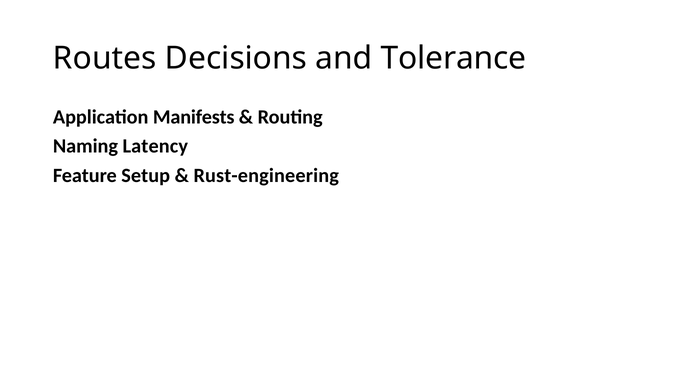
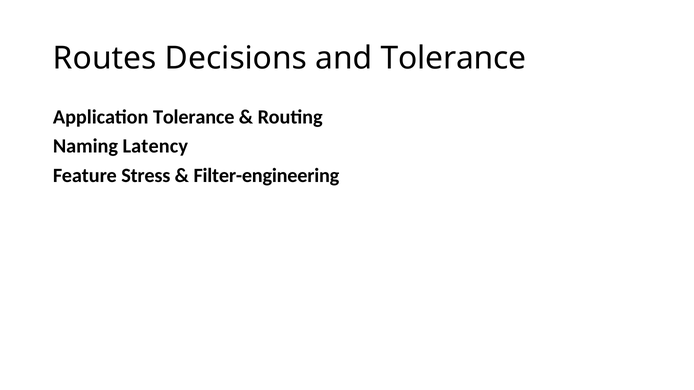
Application Manifests: Manifests -> Tolerance
Setup: Setup -> Stress
Rust-engineering: Rust-engineering -> Filter-engineering
